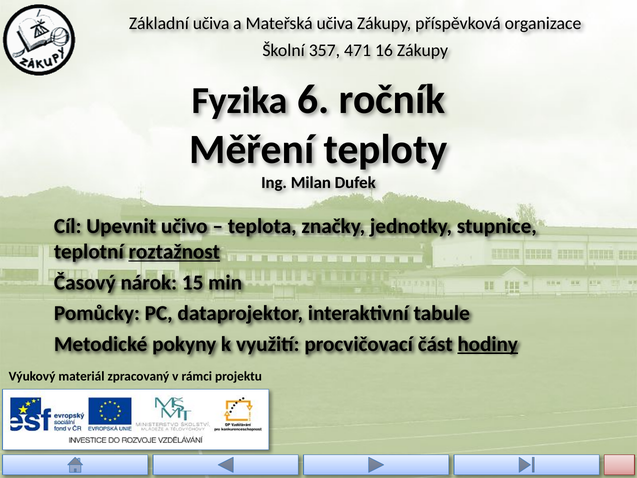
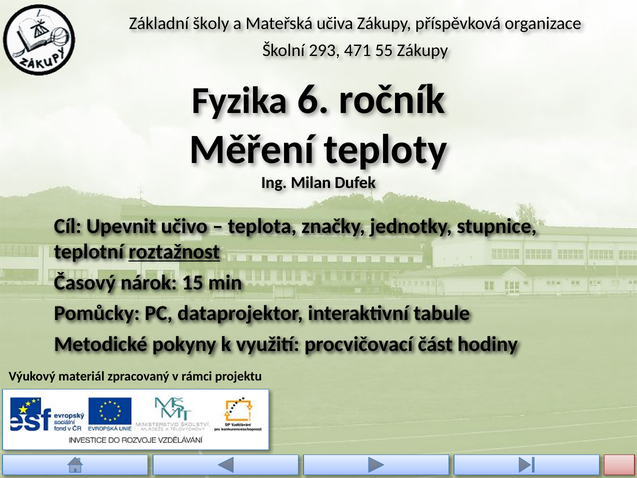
Základní učiva: učiva -> školy
357: 357 -> 293
16: 16 -> 55
hodiny underline: present -> none
